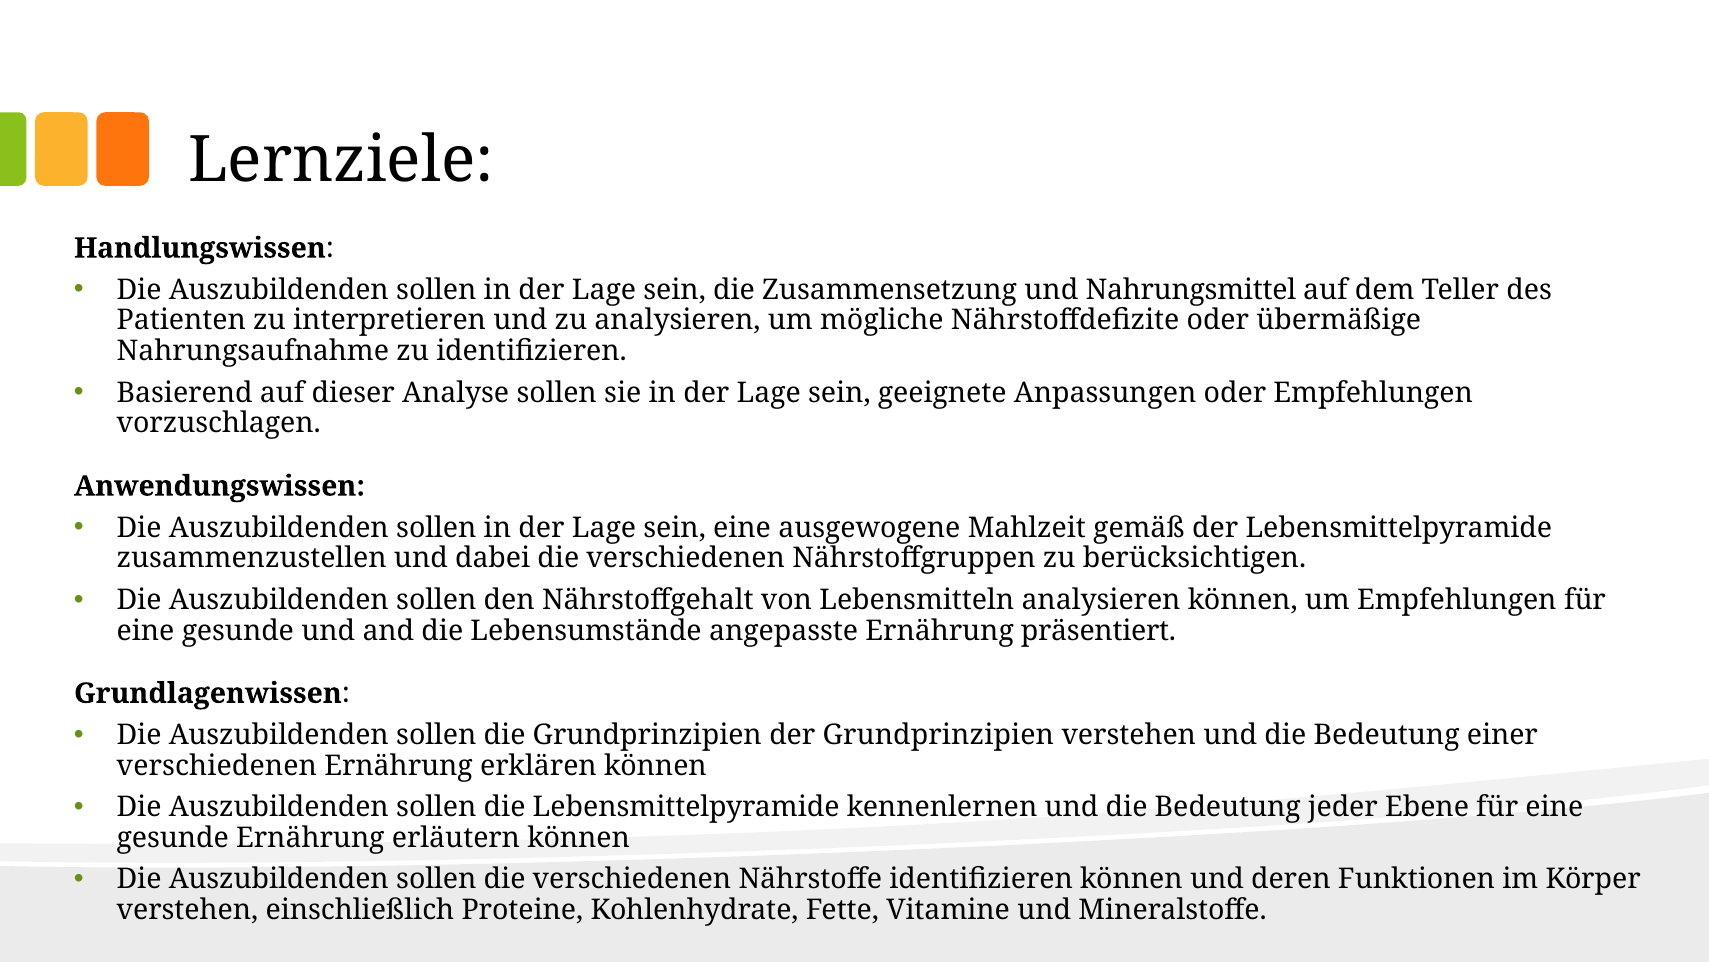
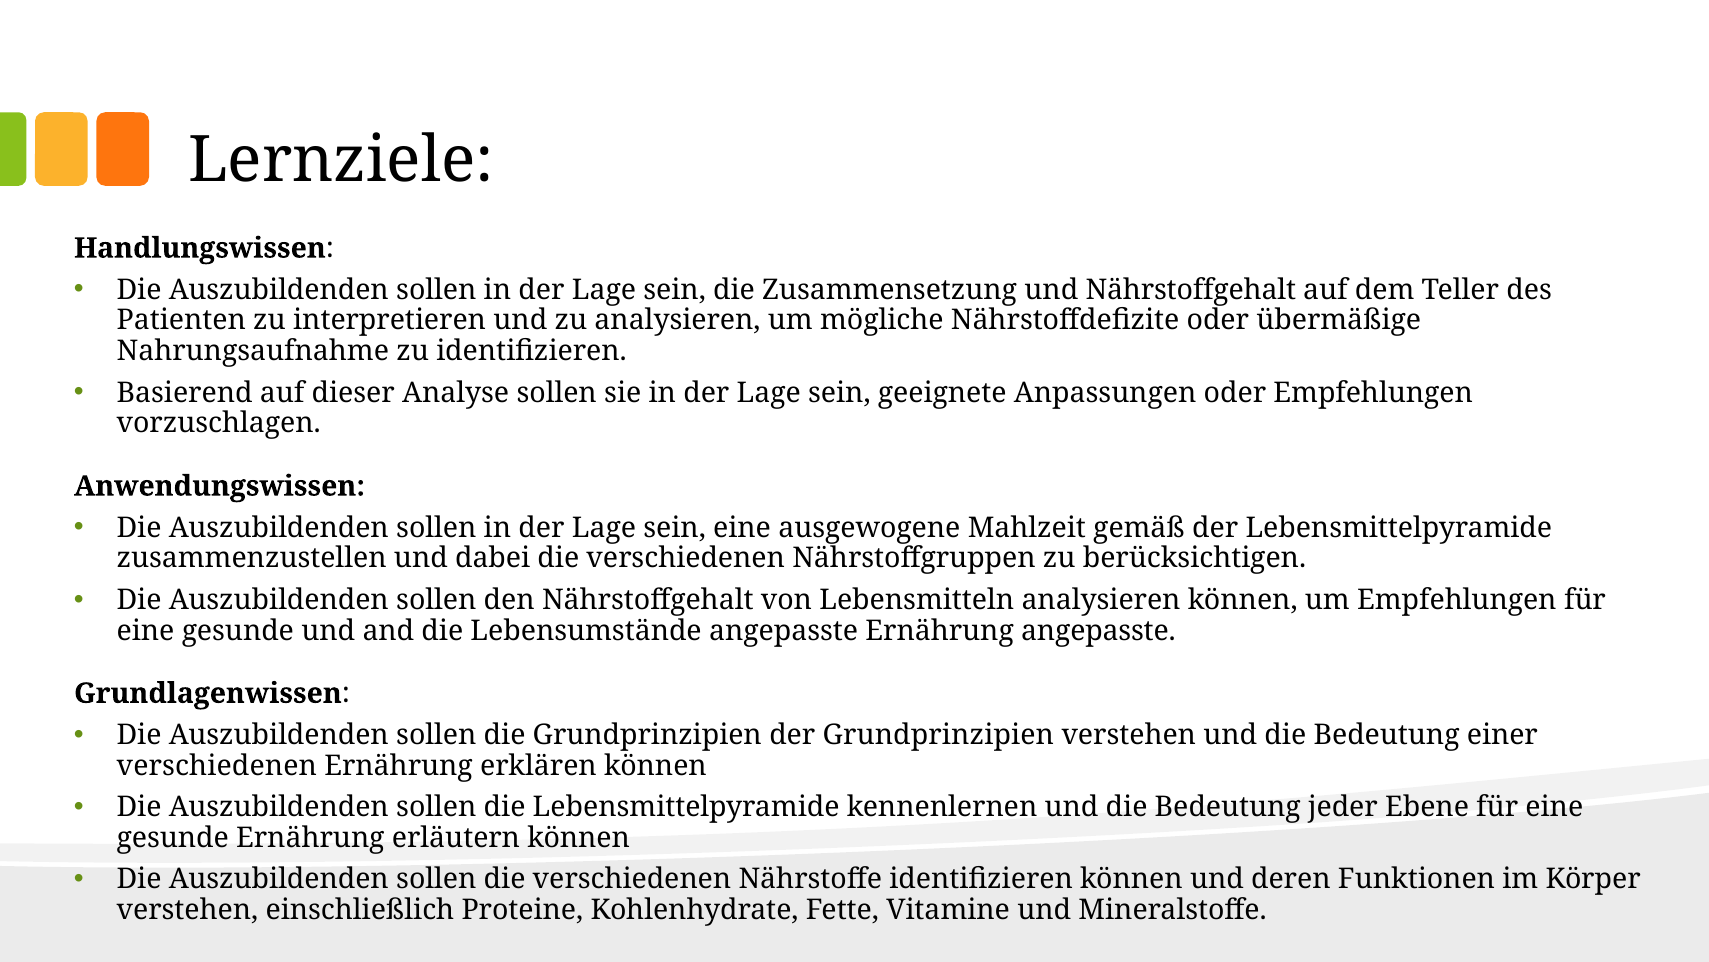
und Nahrungsmittel: Nahrungsmittel -> Nährstoffgehalt
Ernährung präsentiert: präsentiert -> angepasste
